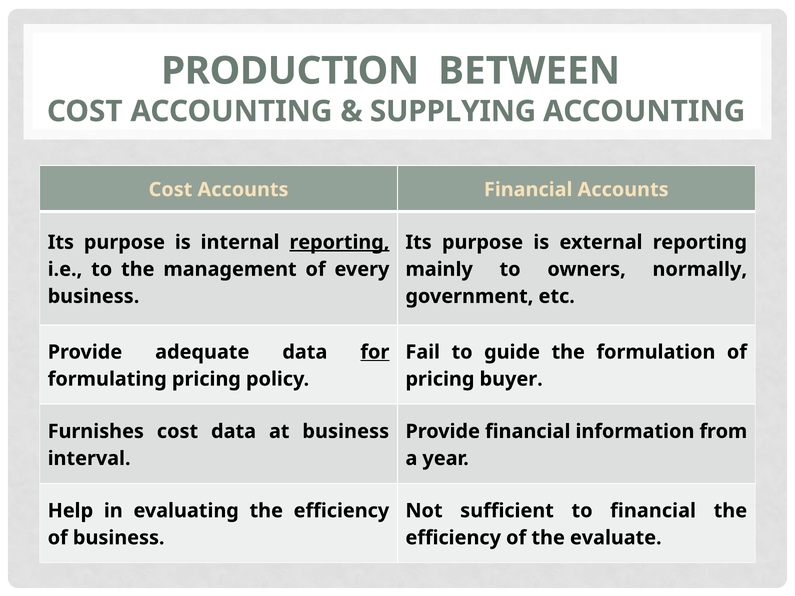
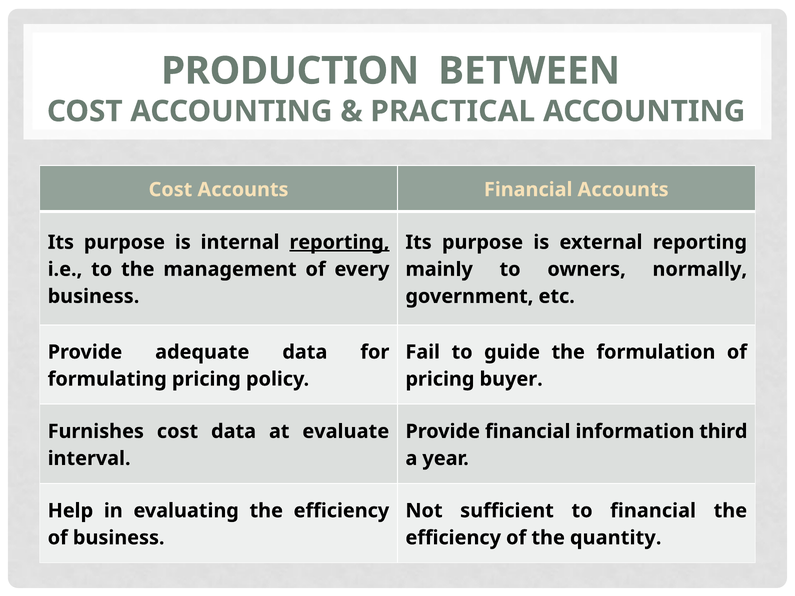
SUPPLYING: SUPPLYING -> PRACTICAL
for underline: present -> none
at business: business -> evaluate
from: from -> third
evaluate: evaluate -> quantity
